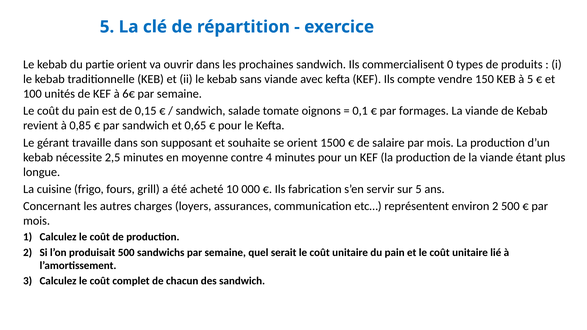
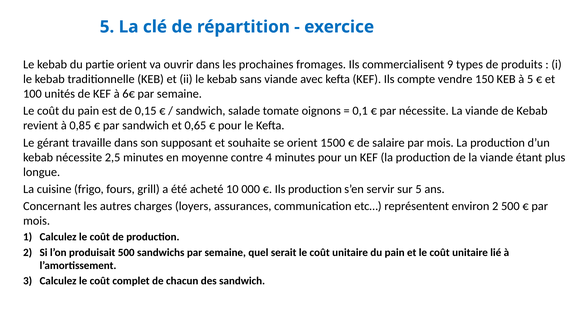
prochaines sandwich: sandwich -> fromages
0: 0 -> 9
par formages: formages -> nécessite
Ils fabrication: fabrication -> production
